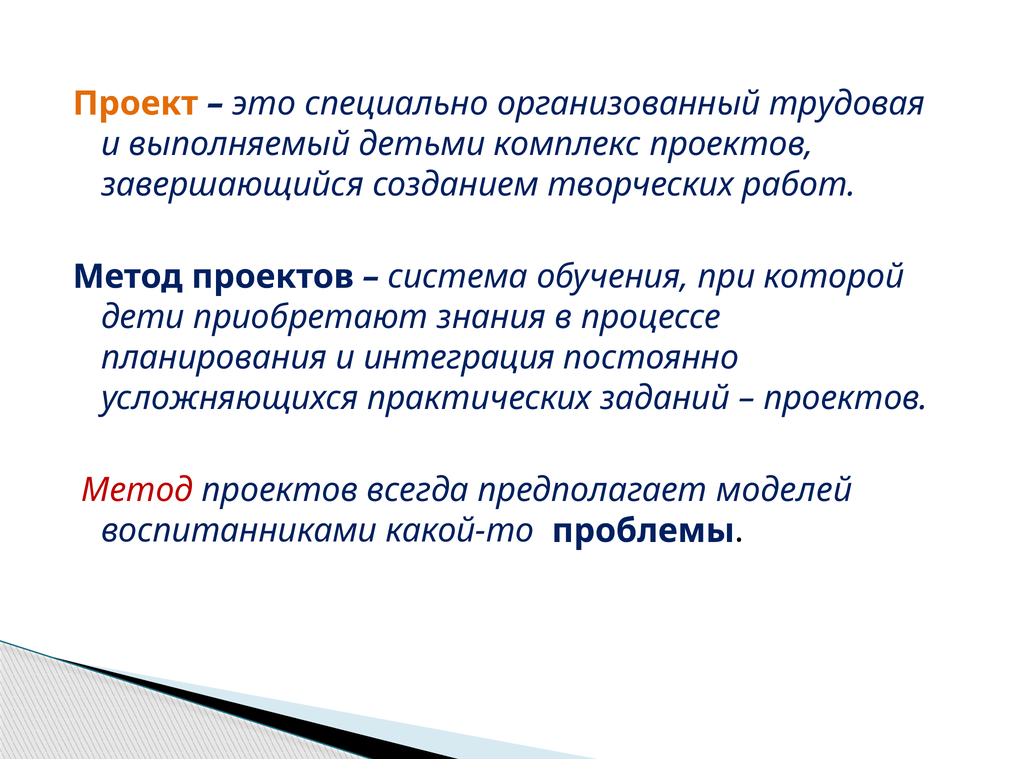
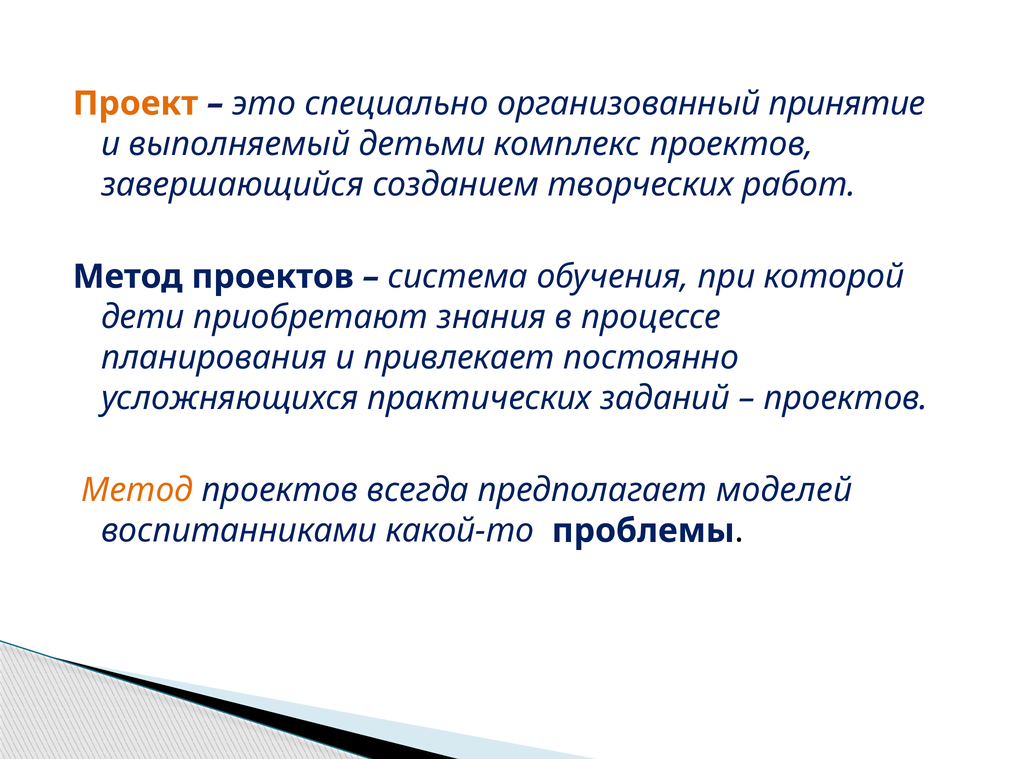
трудовая: трудовая -> принятие
интеграция: интеграция -> привлекает
Метод at (137, 490) colour: red -> orange
